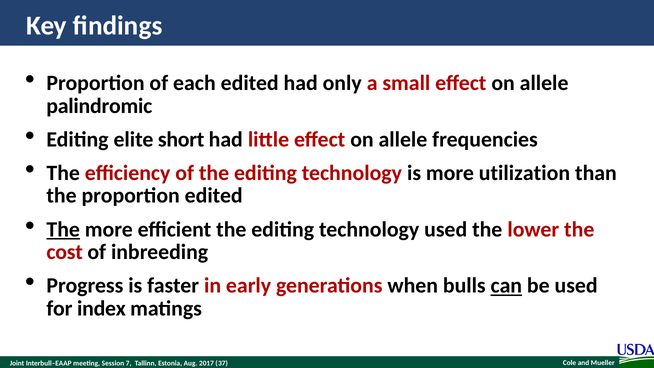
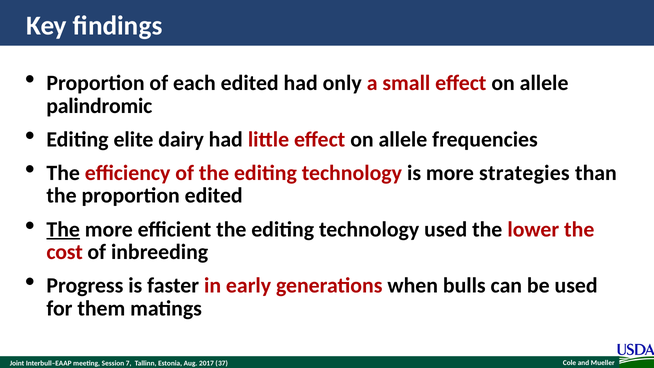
short: short -> dairy
utilization: utilization -> strategies
can underline: present -> none
index: index -> them
